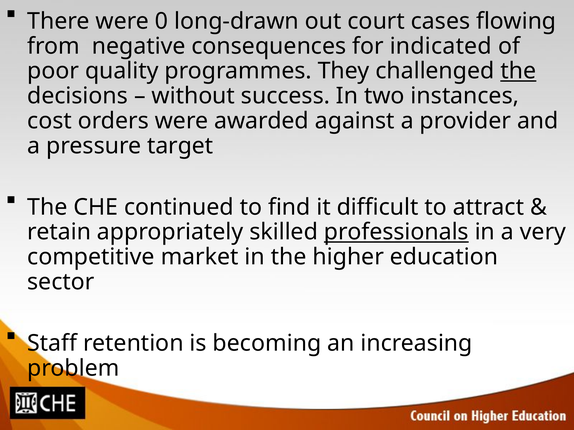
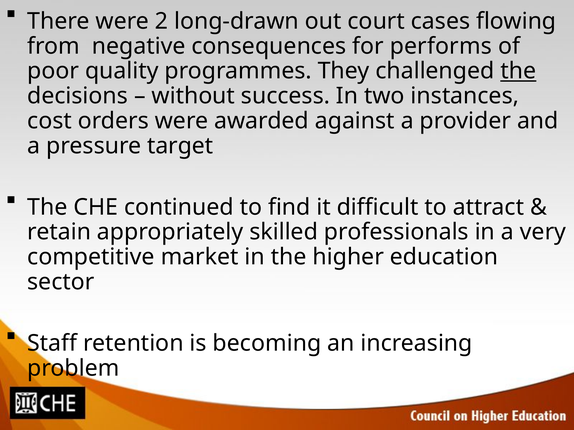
0: 0 -> 2
indicated: indicated -> performs
professionals underline: present -> none
